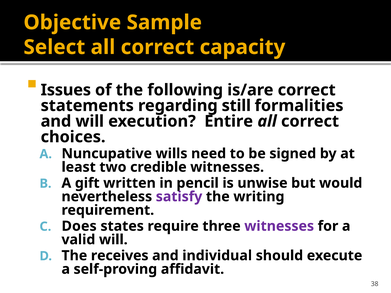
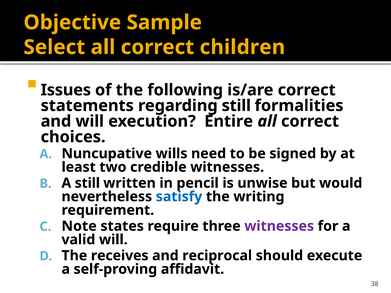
capacity: capacity -> children
A gift: gift -> still
satisfy colour: purple -> blue
Does: Does -> Note
individual: individual -> reciprocal
